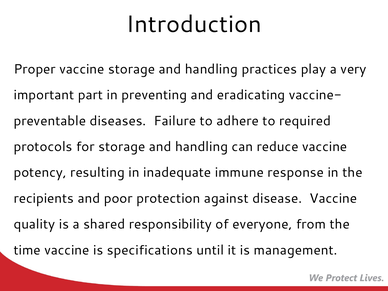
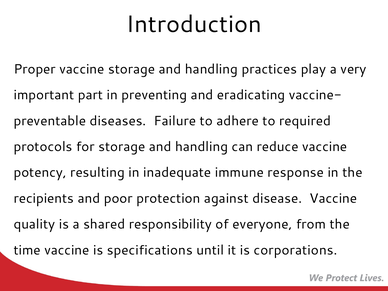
management: management -> corporations
